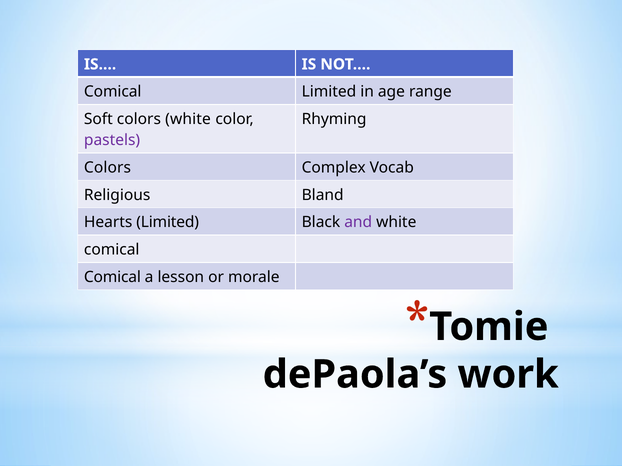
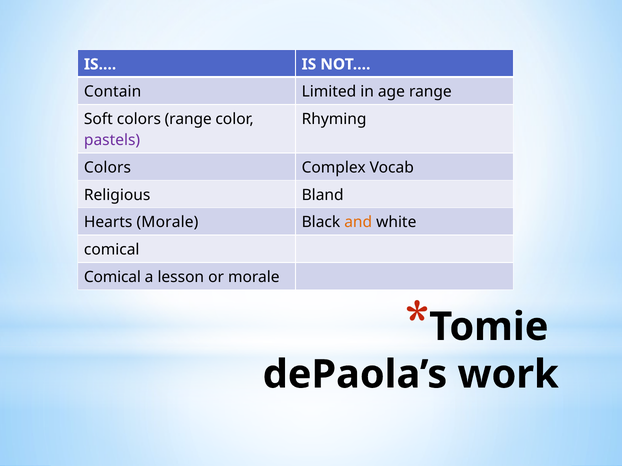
Comical at (113, 92): Comical -> Contain
colors white: white -> range
Hearts Limited: Limited -> Morale
and colour: purple -> orange
